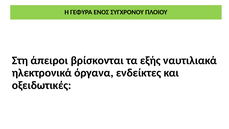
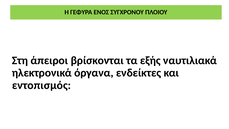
οξειδωτικές: οξειδωτικές -> εντοπισμός
